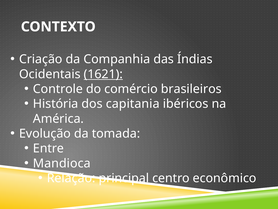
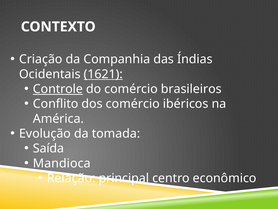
Controle underline: none -> present
História: História -> Conflito
dos capitania: capitania -> comércio
Entre: Entre -> Saída
